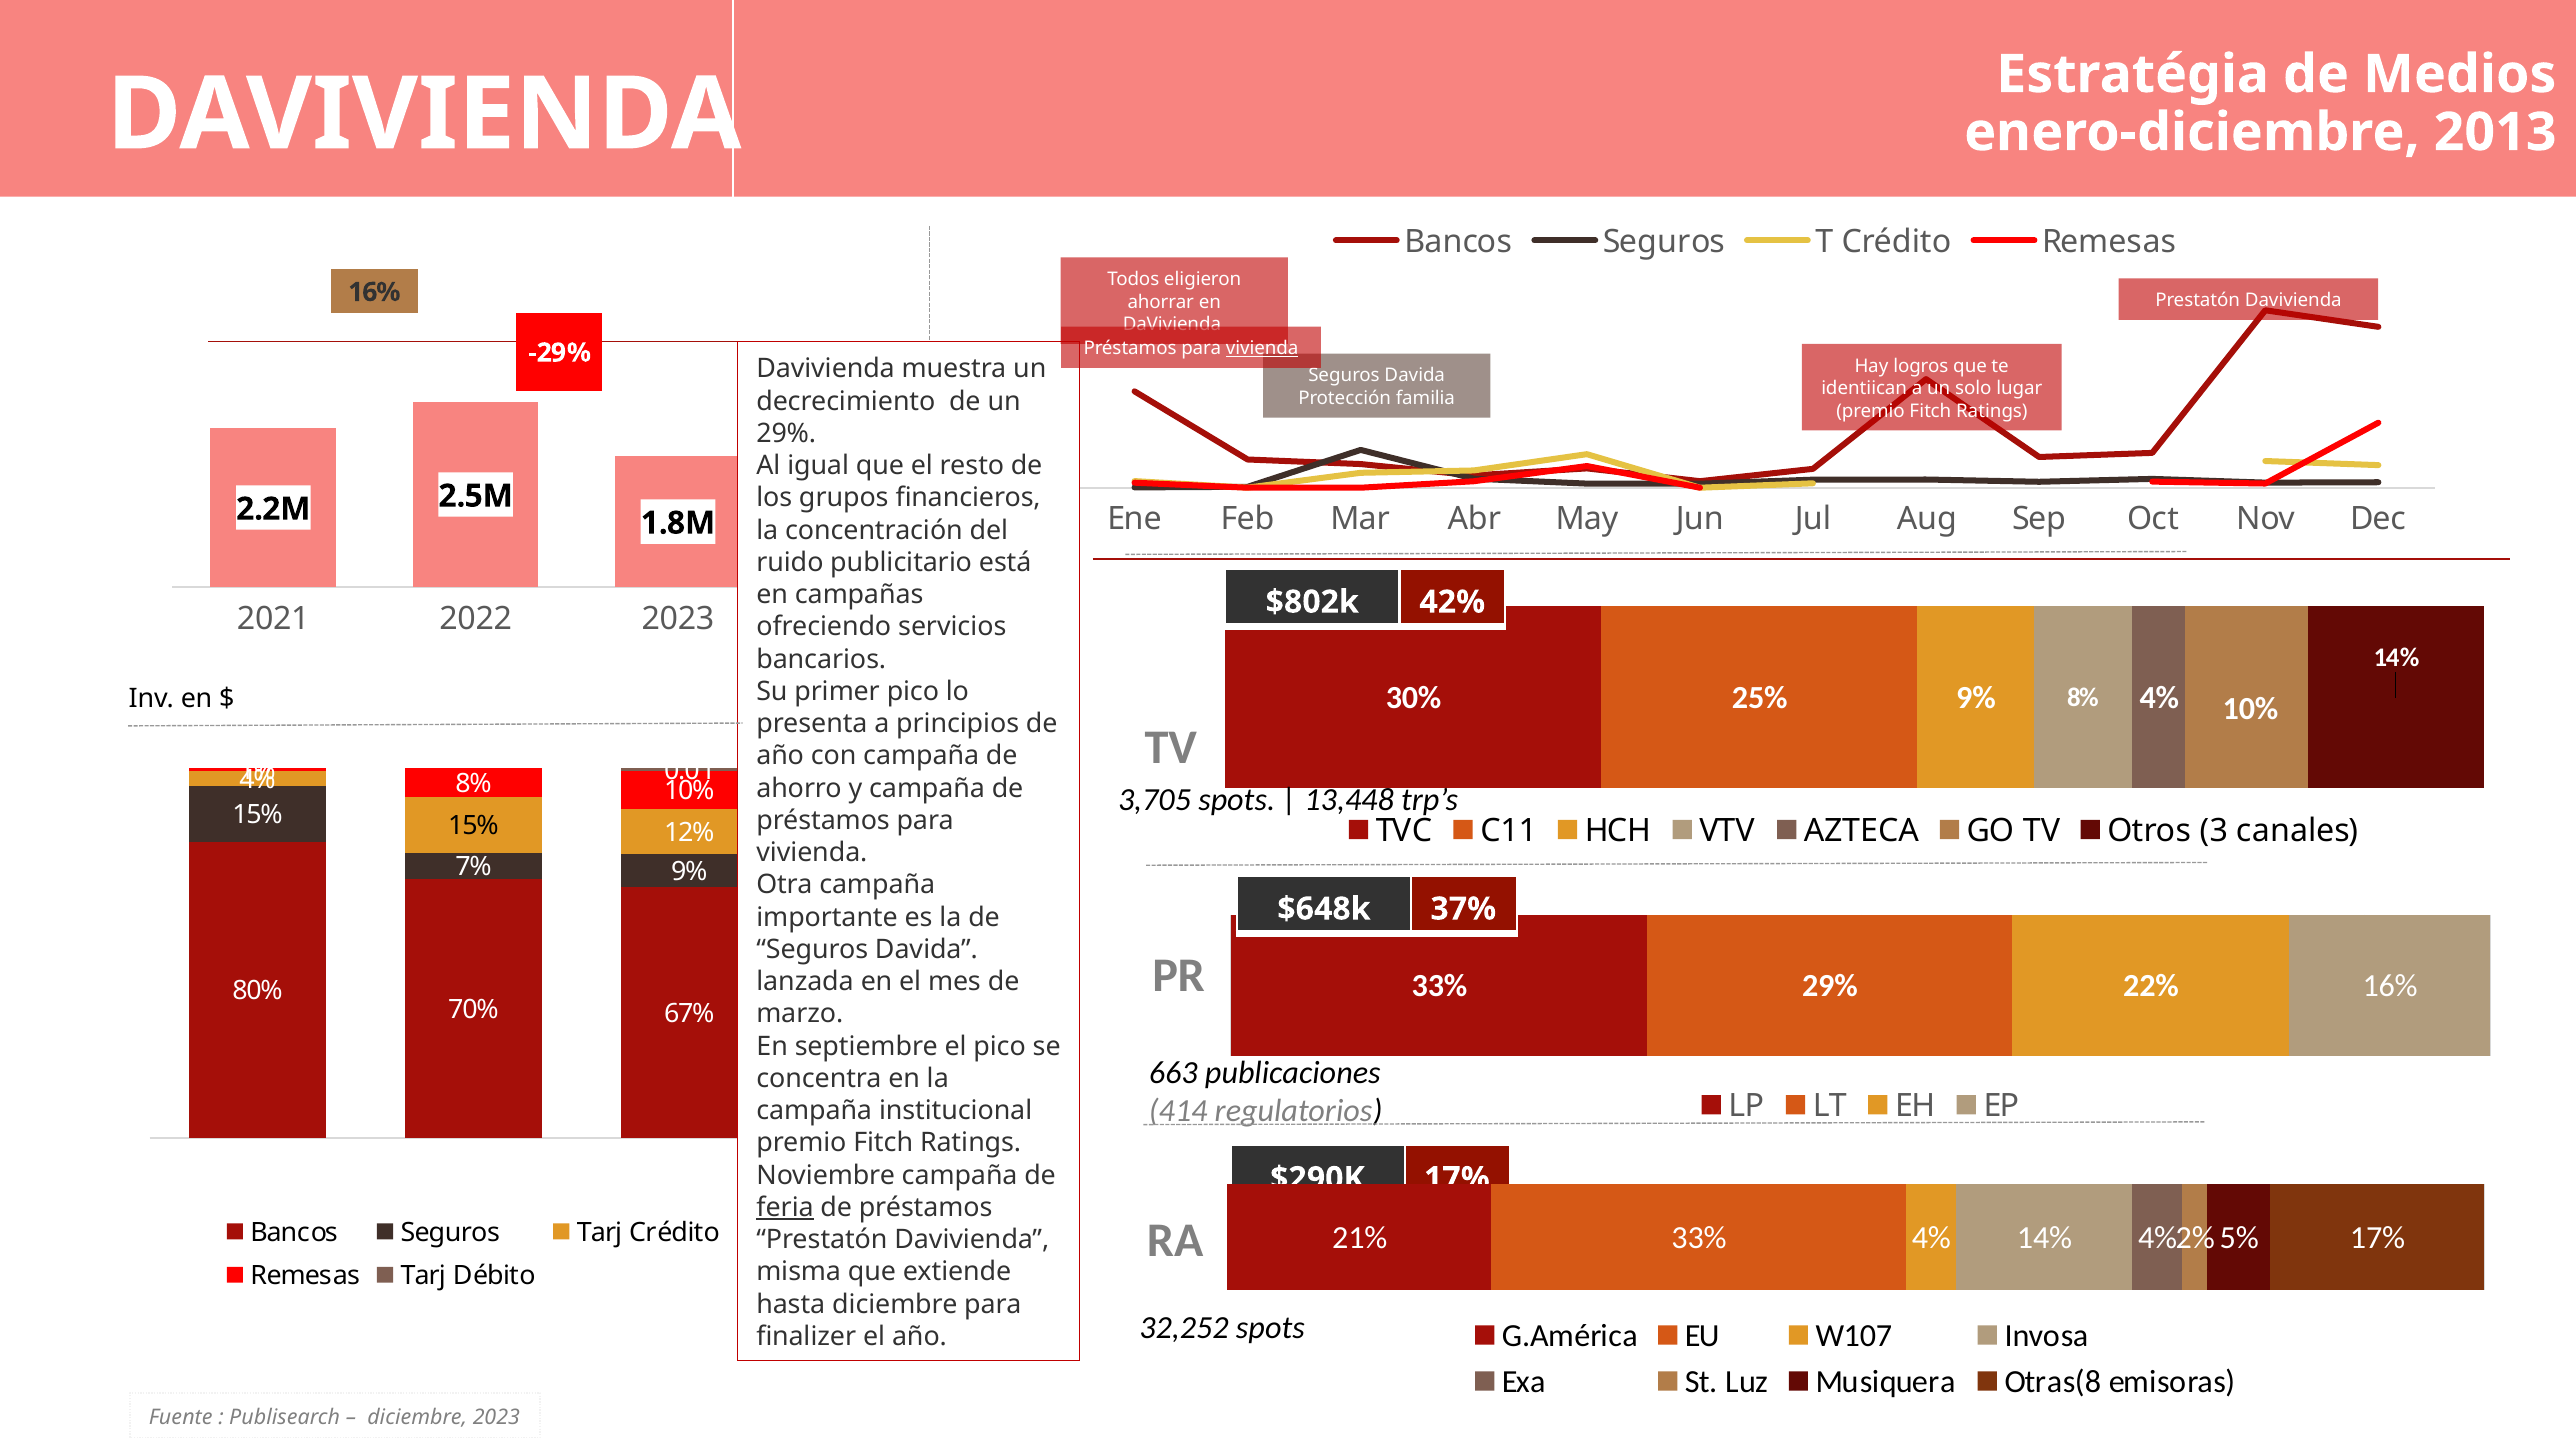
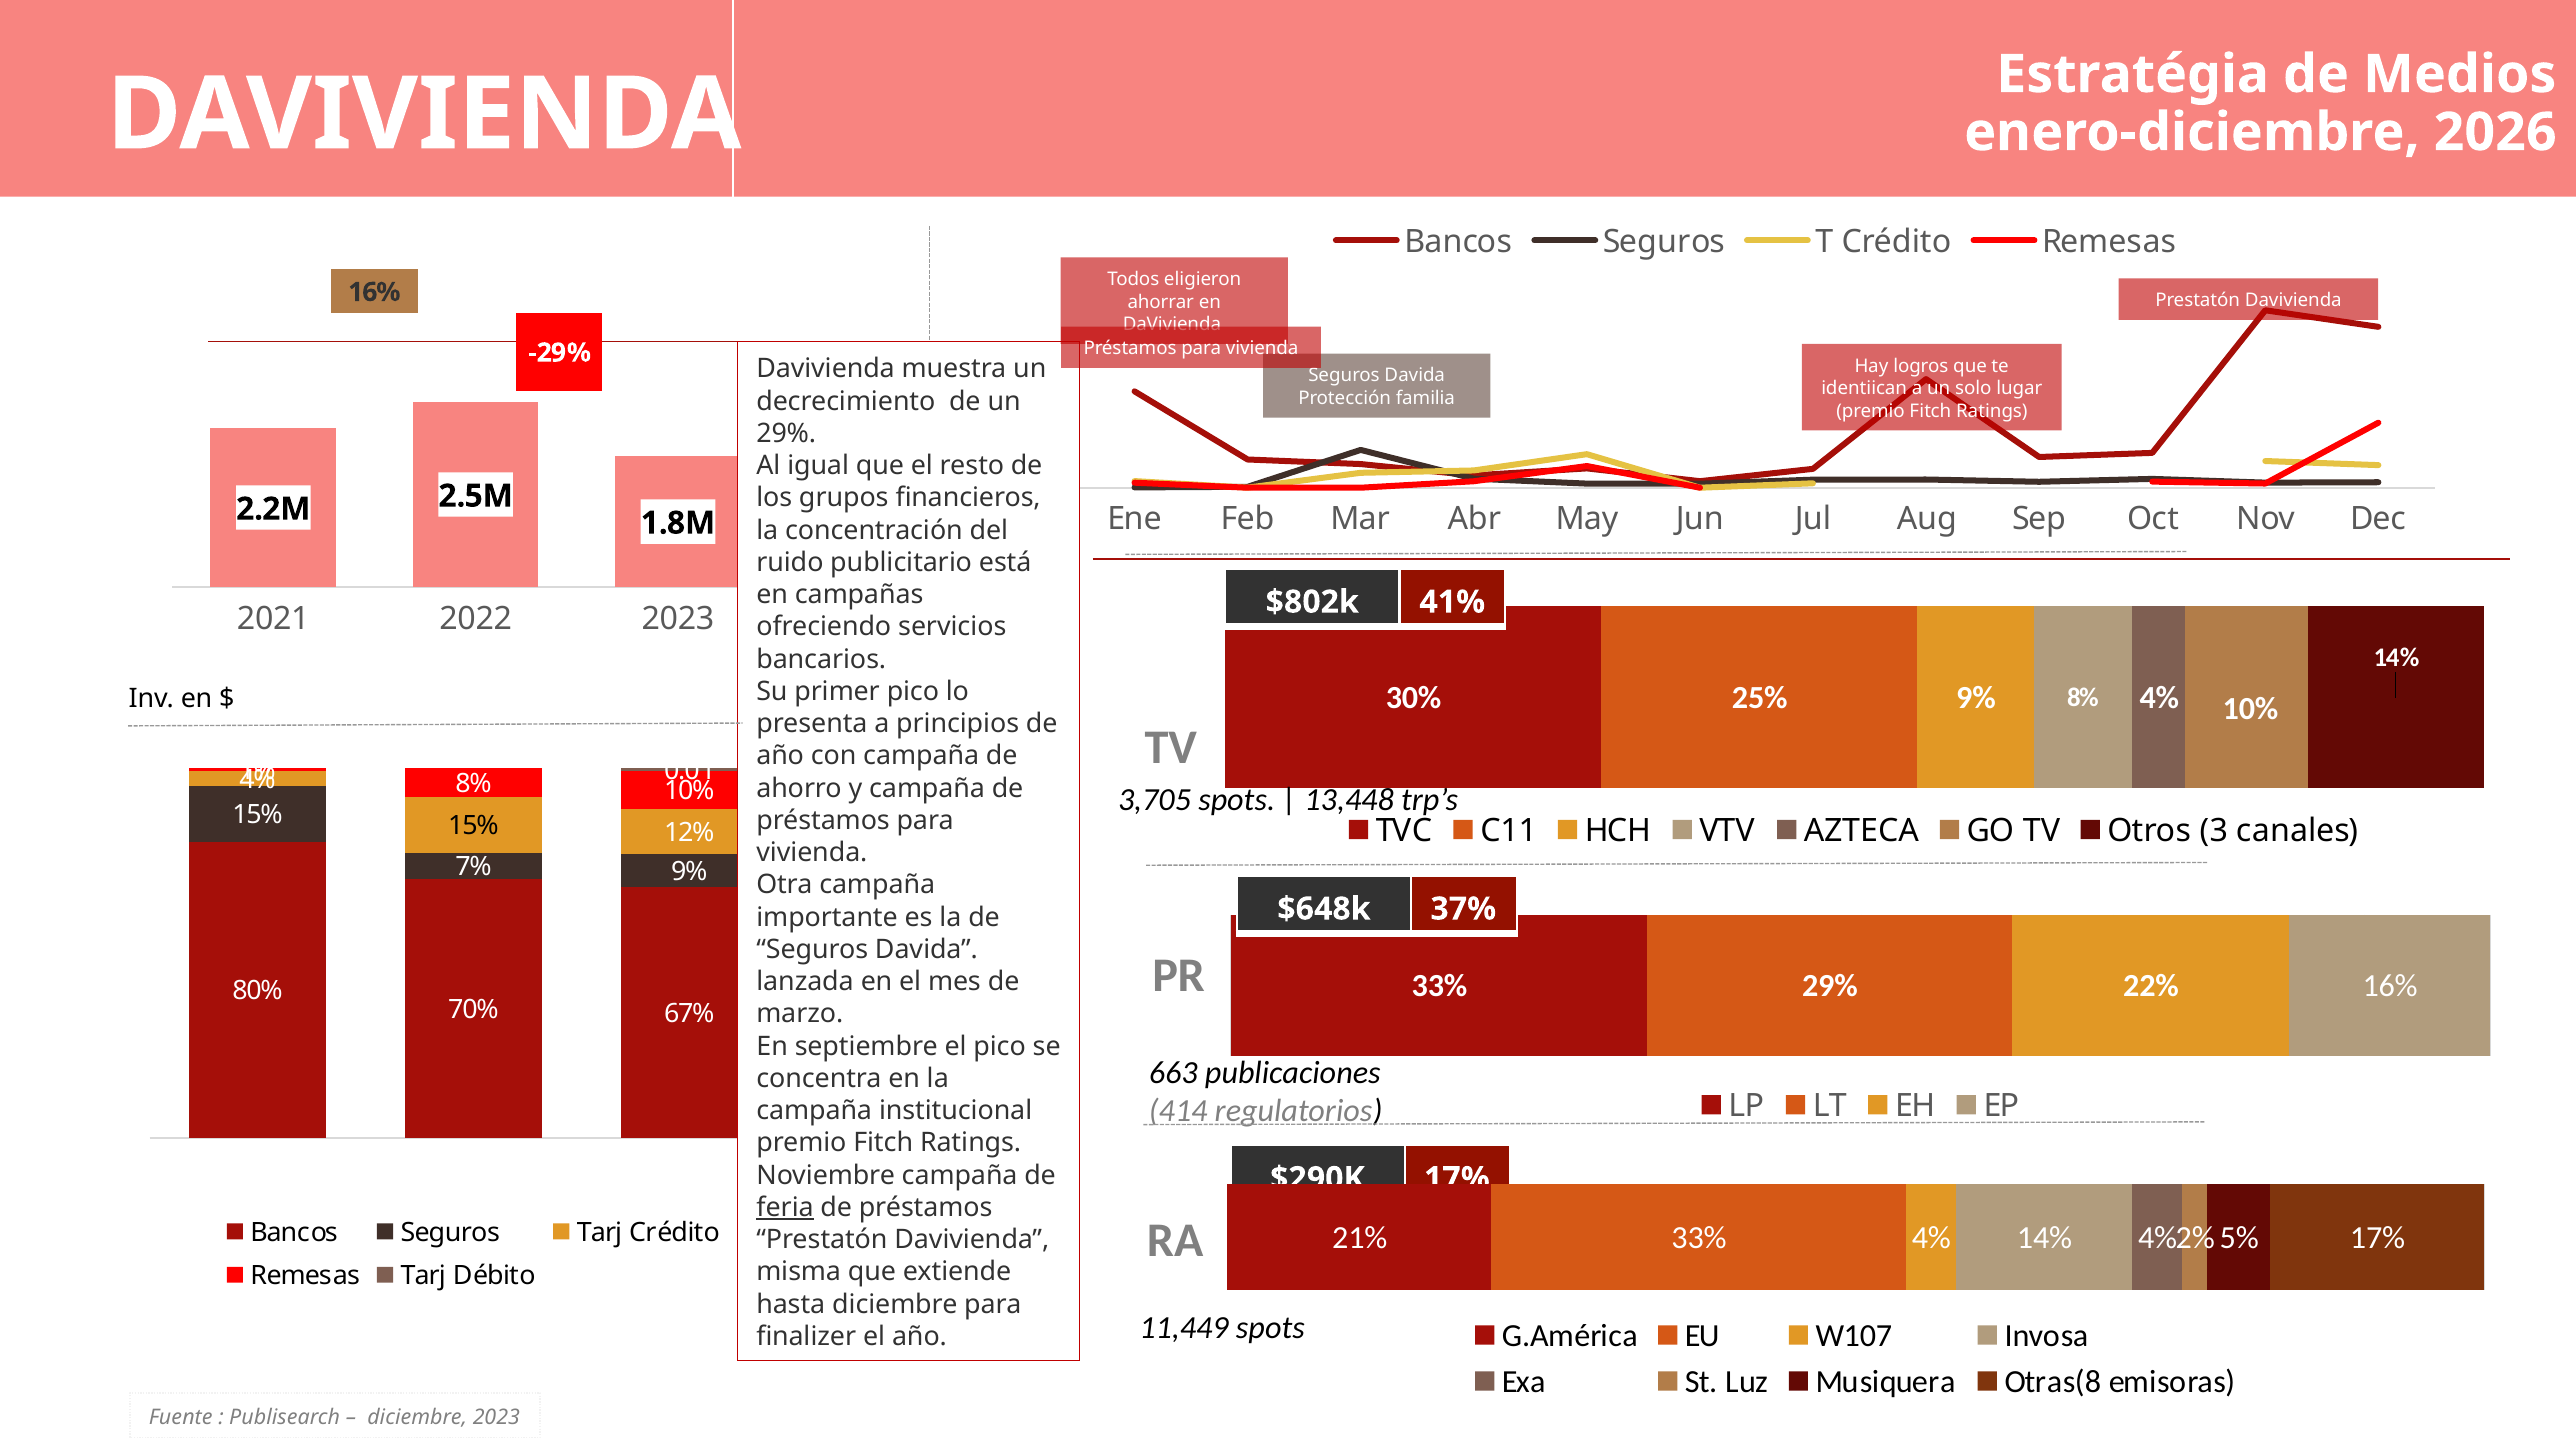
2013: 2013 -> 2026
vivienda at (1262, 349) underline: present -> none
42%: 42% -> 41%
32,252: 32,252 -> 11,449
